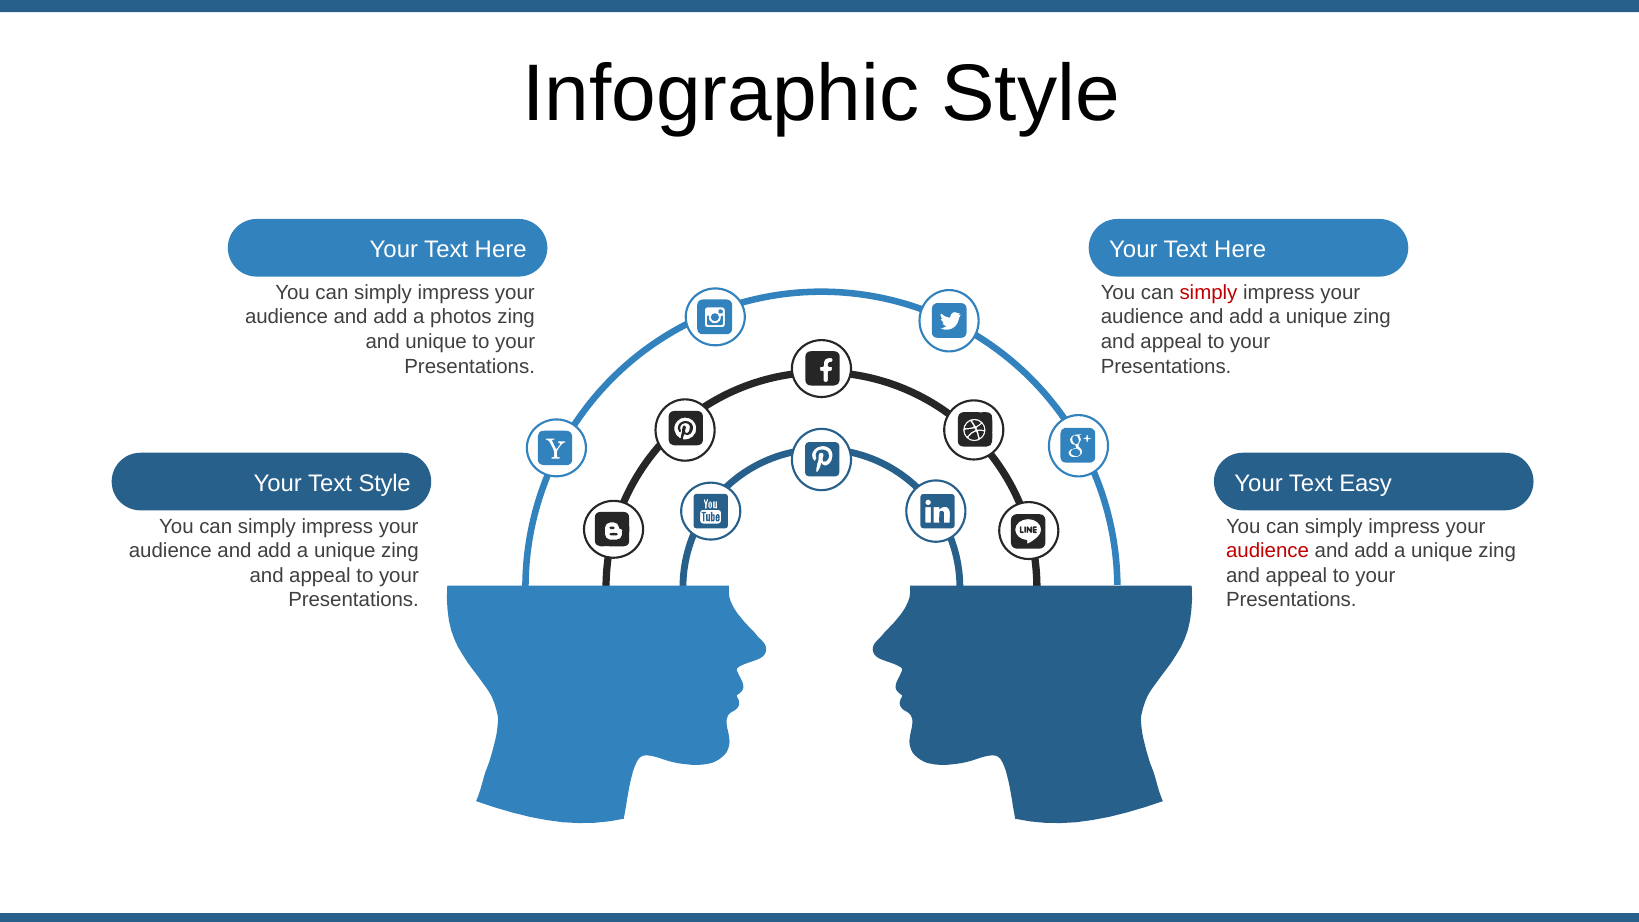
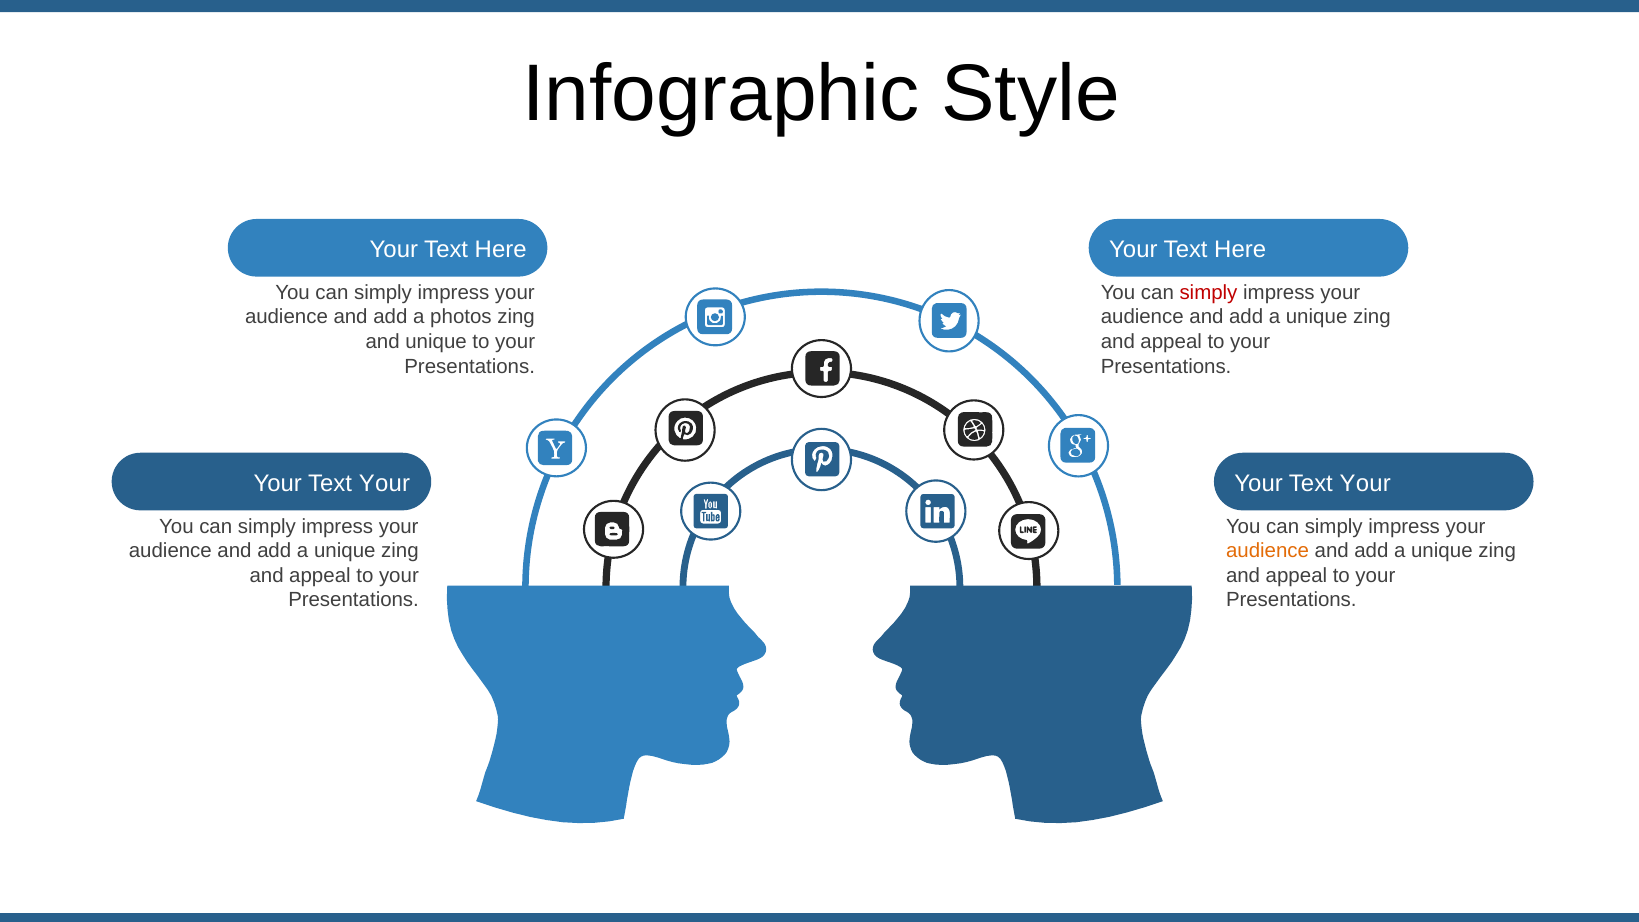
Style at (385, 483): Style -> Your
Easy at (1366, 483): Easy -> Your
audience at (1268, 551) colour: red -> orange
